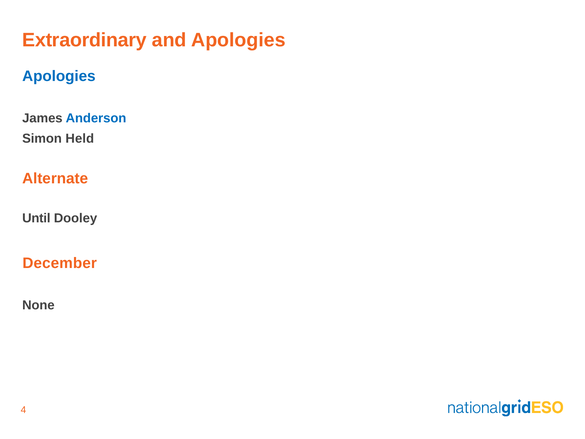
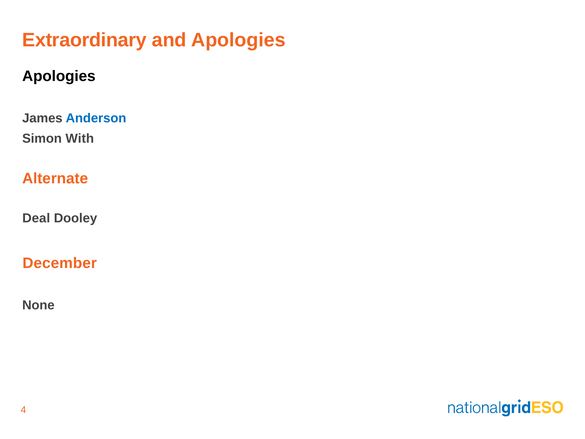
Apologies at (59, 76) colour: blue -> black
Held: Held -> With
Until: Until -> Deal
